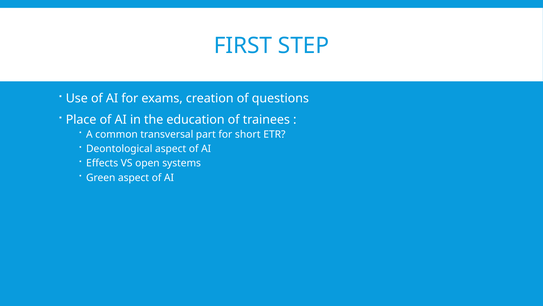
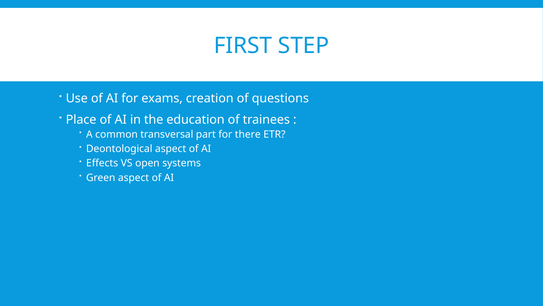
short: short -> there
